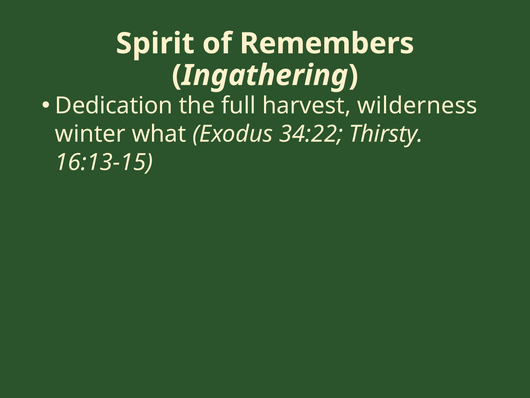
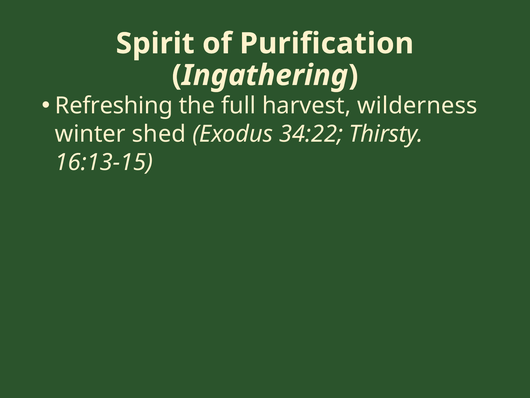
Remembers: Remembers -> Purification
Dedication: Dedication -> Refreshing
what: what -> shed
